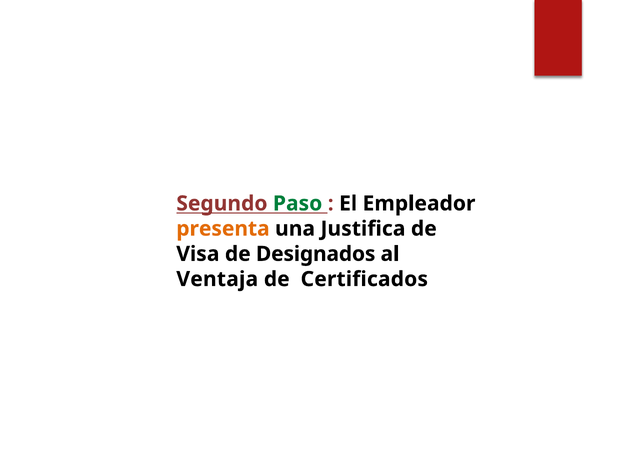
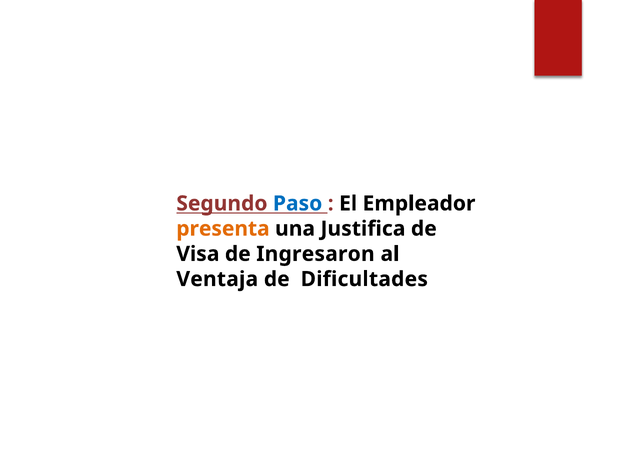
Paso colour: green -> blue
Designados: Designados -> Ingresaron
Certificados: Certificados -> Dificultades
